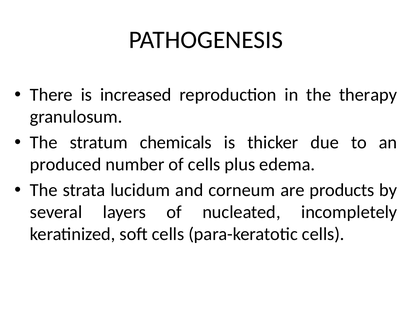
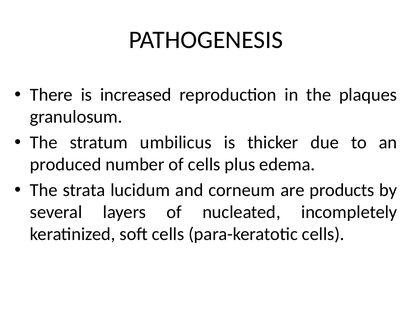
therapy: therapy -> plaques
chemicals: chemicals -> umbilicus
